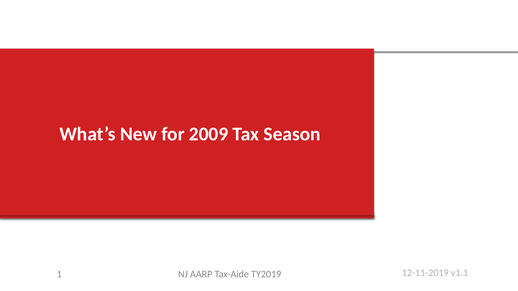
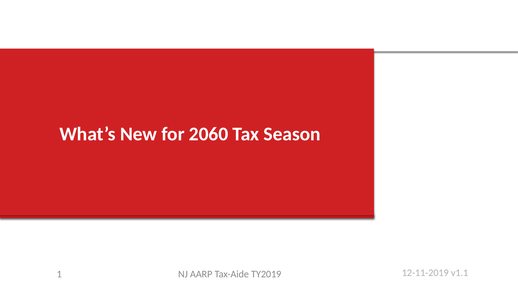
2009: 2009 -> 2060
